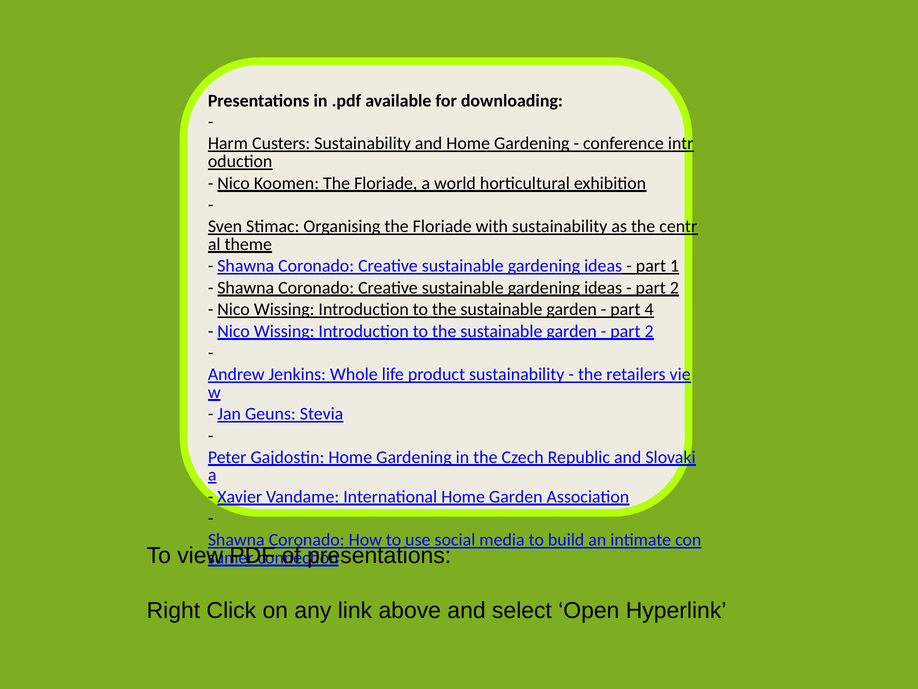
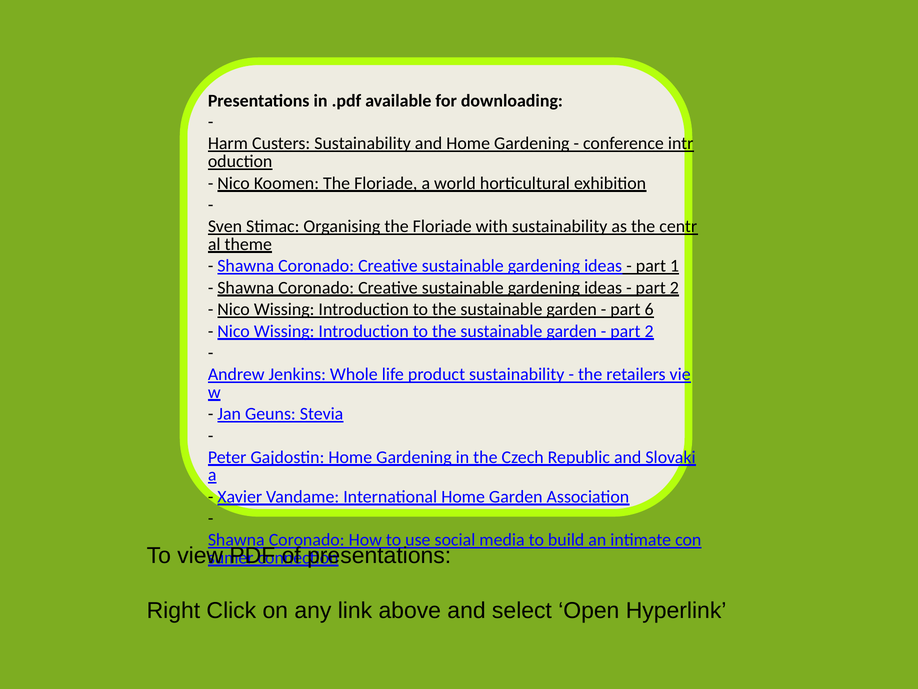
4: 4 -> 6
